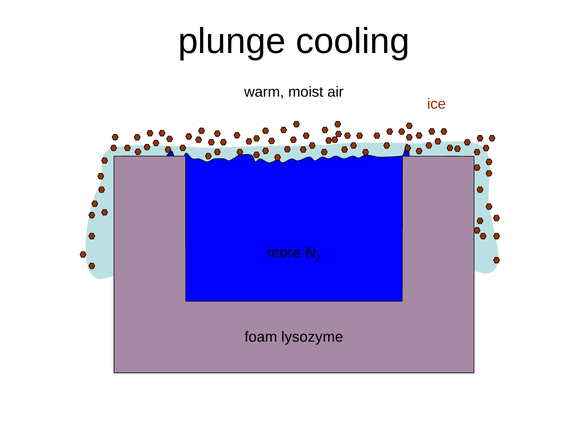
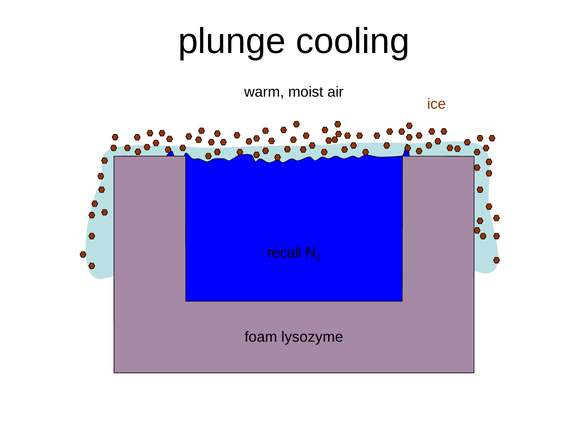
more: more -> recall
